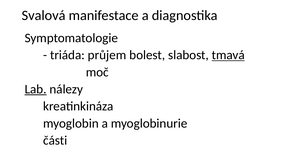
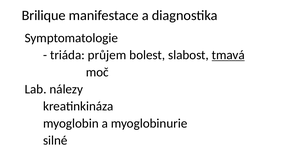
Svalová: Svalová -> Brilique
Lab underline: present -> none
části: části -> silné
